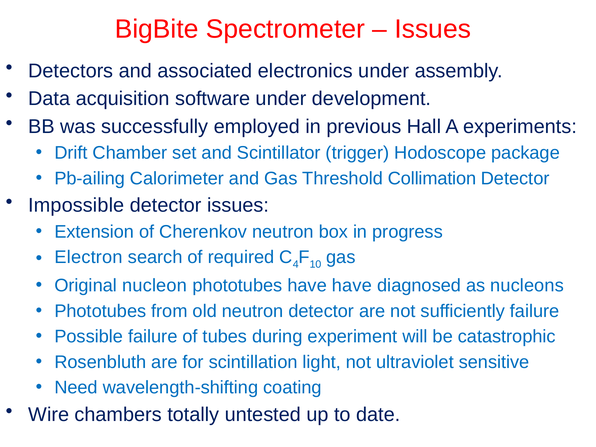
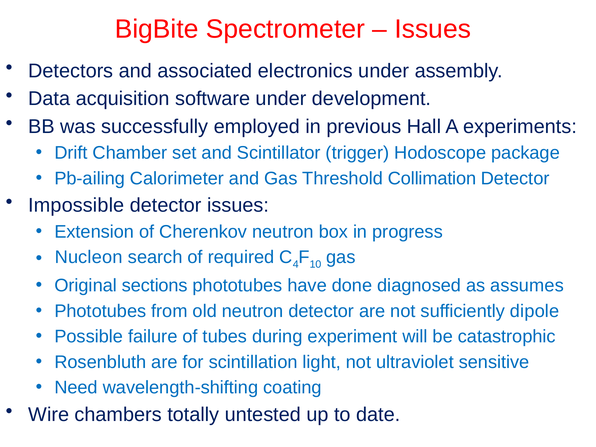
Electron: Electron -> Nucleon
nucleon: nucleon -> sections
have have: have -> done
nucleons: nucleons -> assumes
sufficiently failure: failure -> dipole
